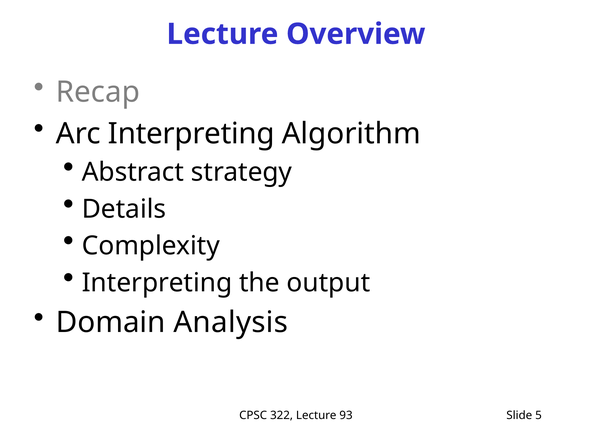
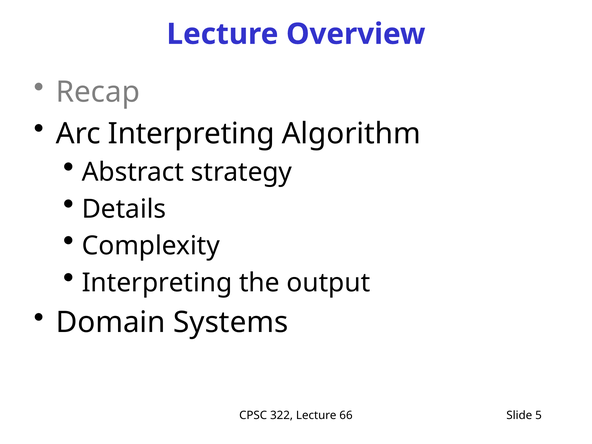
Analysis: Analysis -> Systems
93: 93 -> 66
